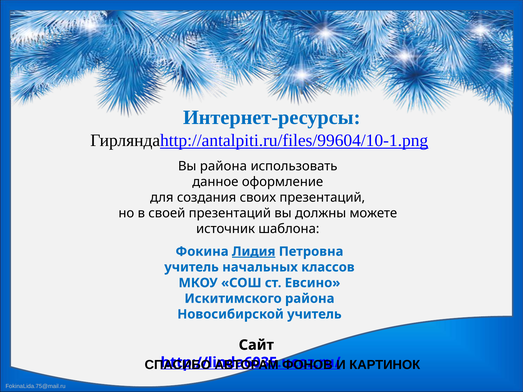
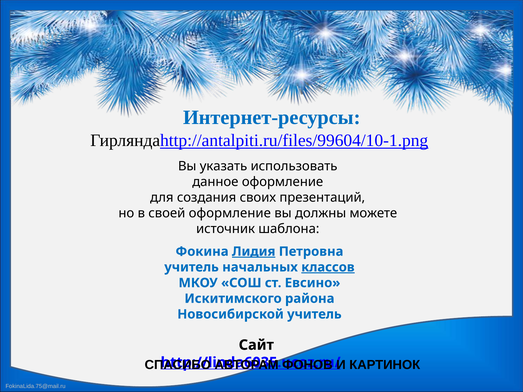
Вы района: района -> указать
своей презентаций: презентаций -> оформление
классов underline: none -> present
